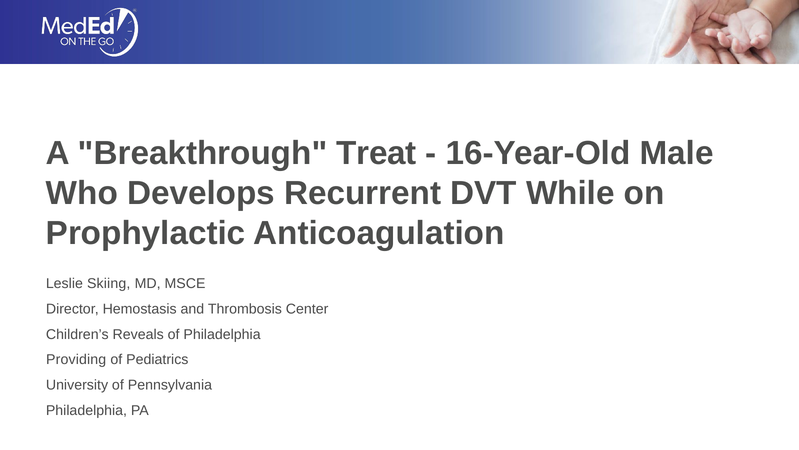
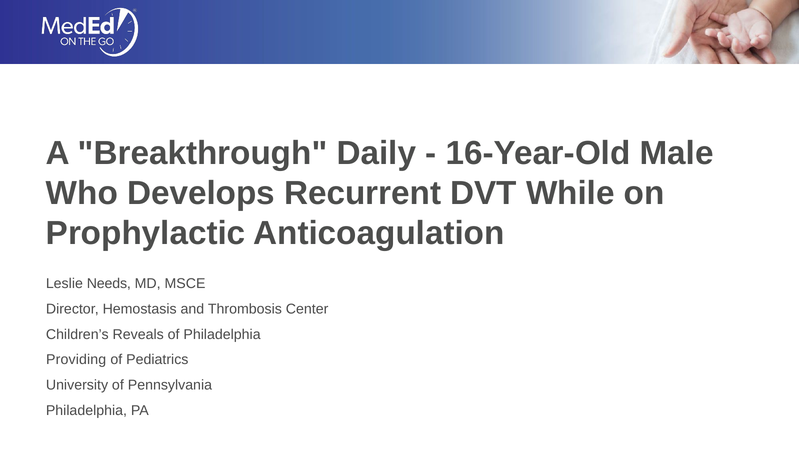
Treat: Treat -> Daily
Skiing: Skiing -> Needs
